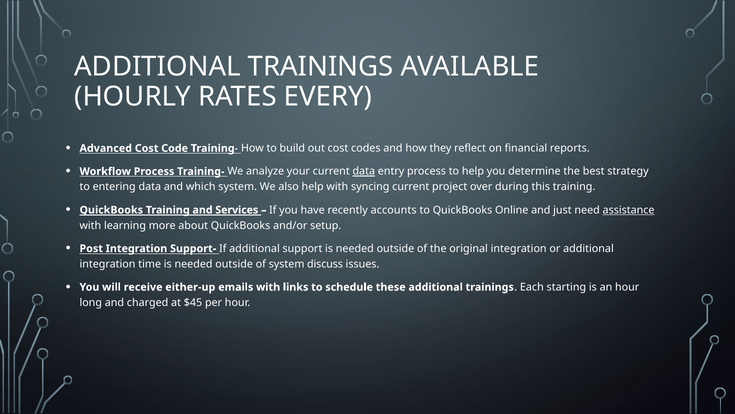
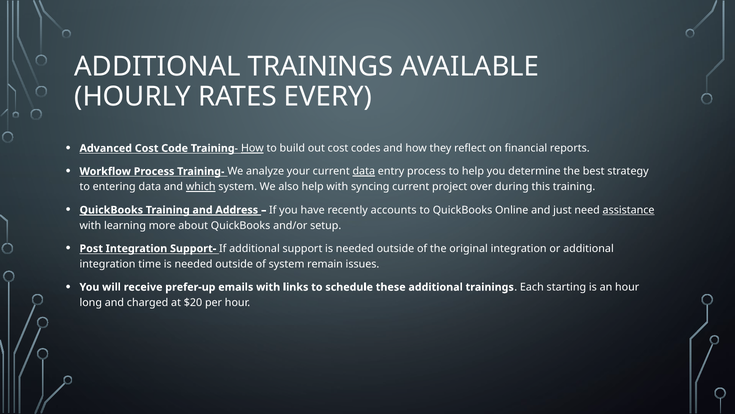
How at (252, 148) underline: none -> present
which underline: none -> present
Services: Services -> Address
discuss: discuss -> remain
either-up: either-up -> prefer-up
$45: $45 -> $20
